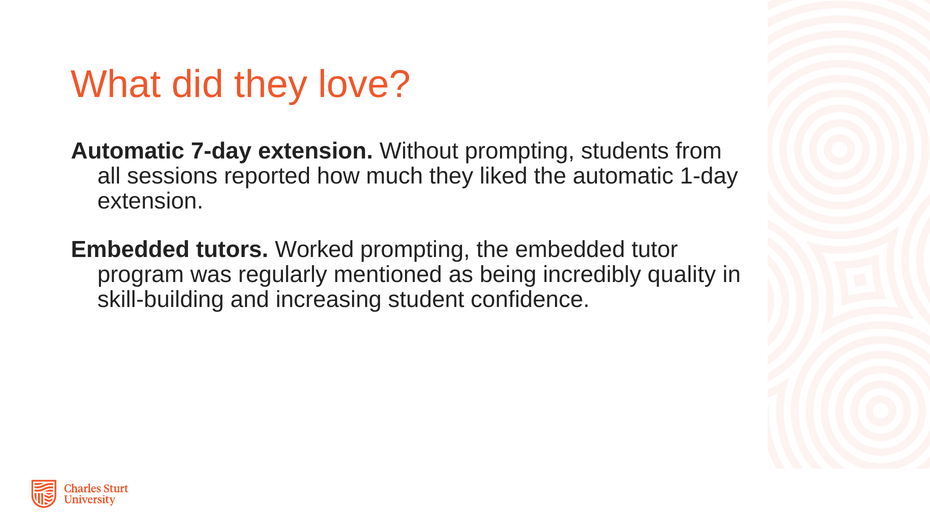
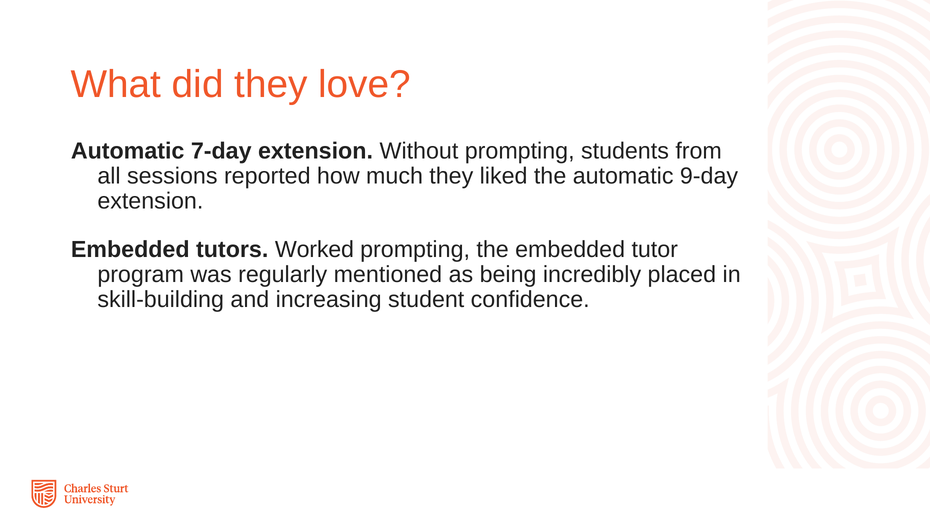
1-day: 1-day -> 9-day
quality: quality -> placed
